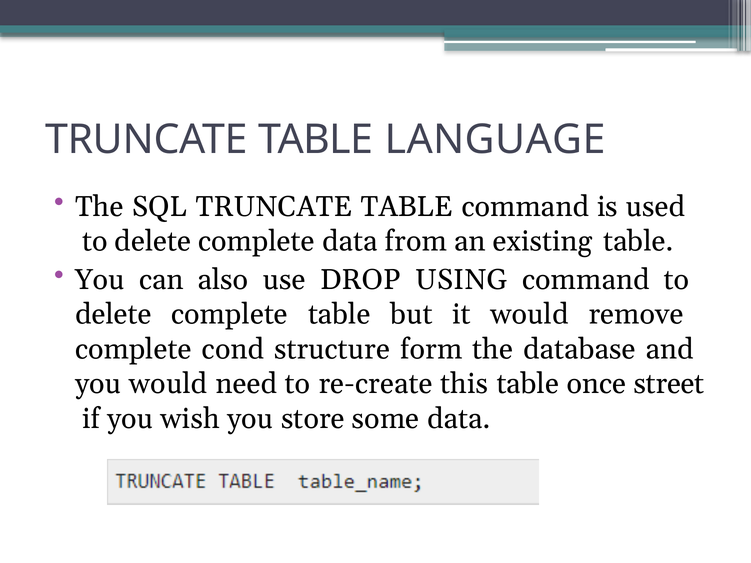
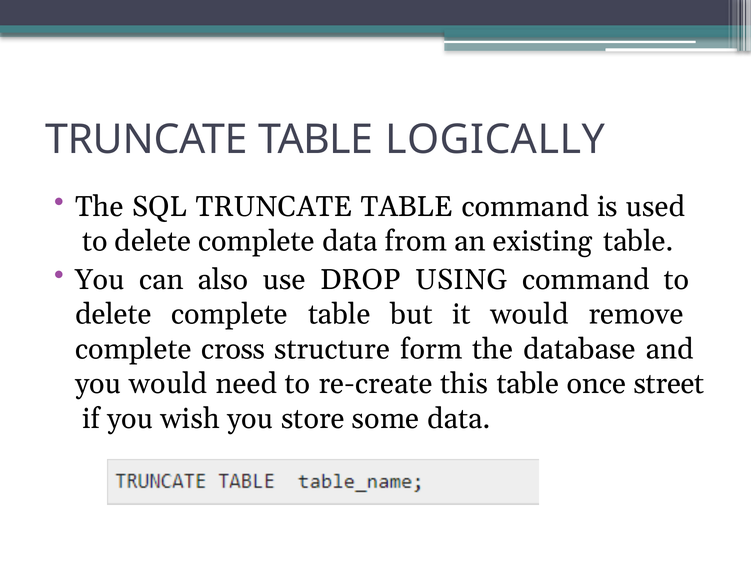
LANGUAGE: LANGUAGE -> LOGICALLY
cond: cond -> cross
